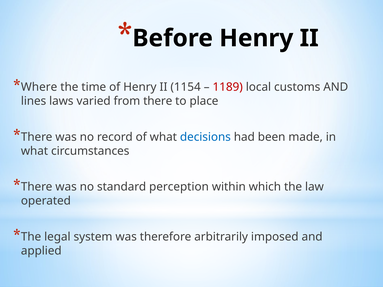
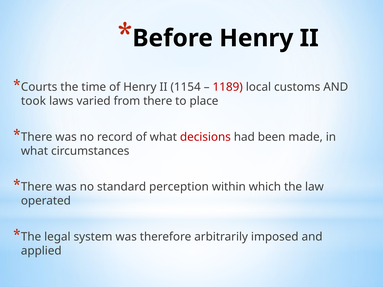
Where: Where -> Courts
lines: lines -> took
decisions colour: blue -> red
